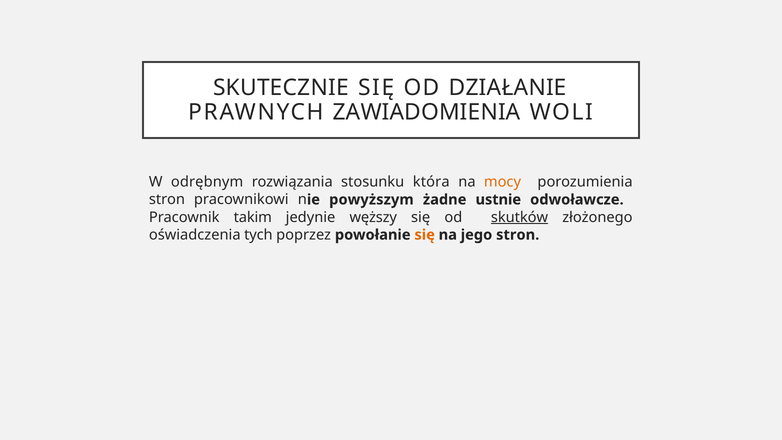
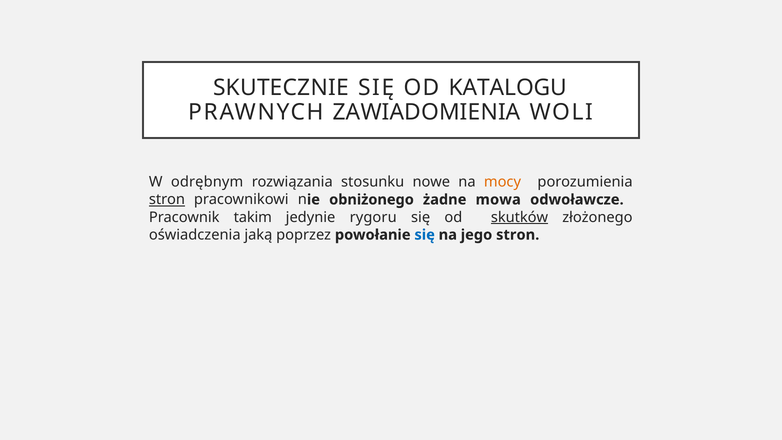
DZIAŁANIE: DZIAŁANIE -> KATALOGU
która: która -> nowe
stron at (167, 200) underline: none -> present
powyższym: powyższym -> obniżonego
ustnie: ustnie -> mowa
węższy: węższy -> rygoru
tych: tych -> jaką
się at (425, 235) colour: orange -> blue
